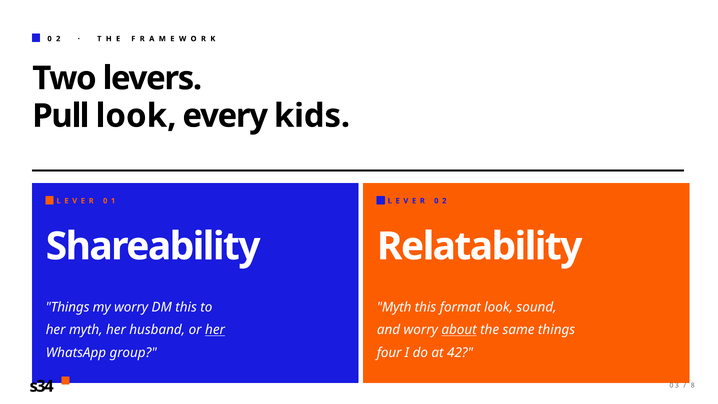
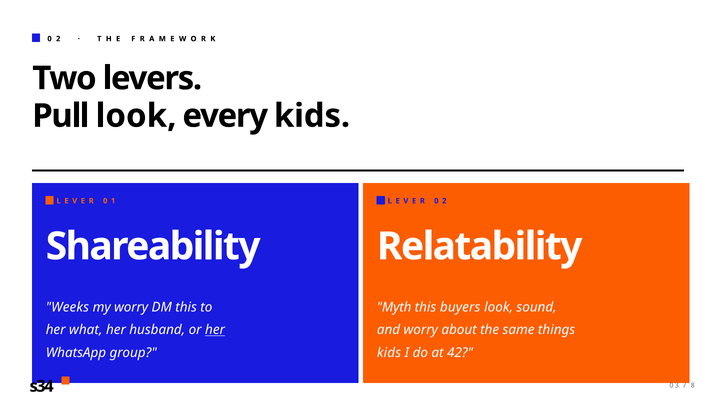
Things at (68, 307): Things -> Weeks
format: format -> buyers
her myth: myth -> what
about underline: present -> none
four at (389, 353): four -> kids
